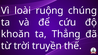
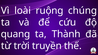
khoăn: khoăn -> quang
Thẳng: Thẳng -> Thành
